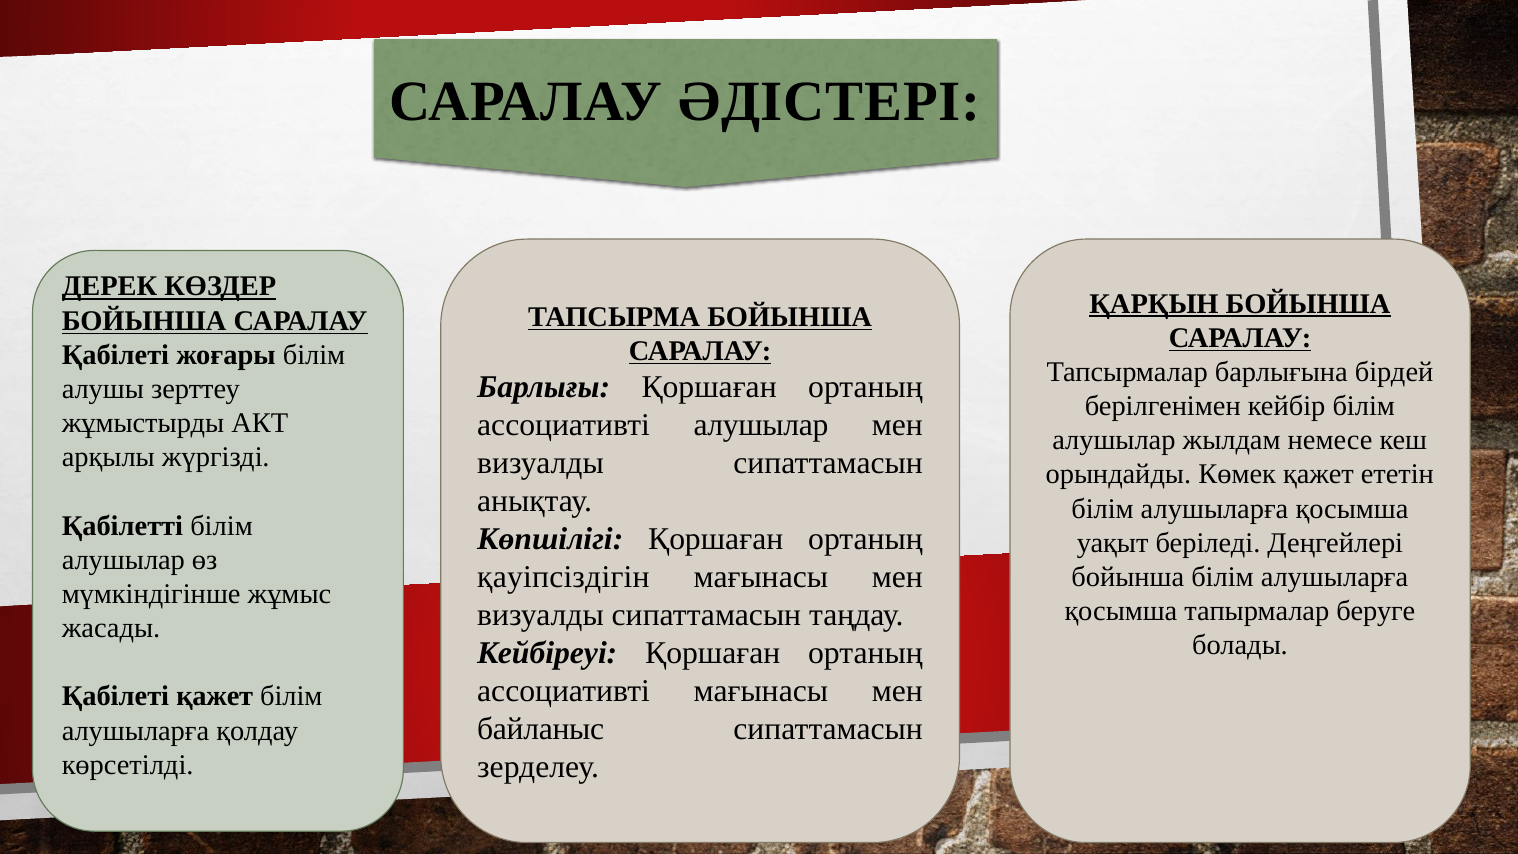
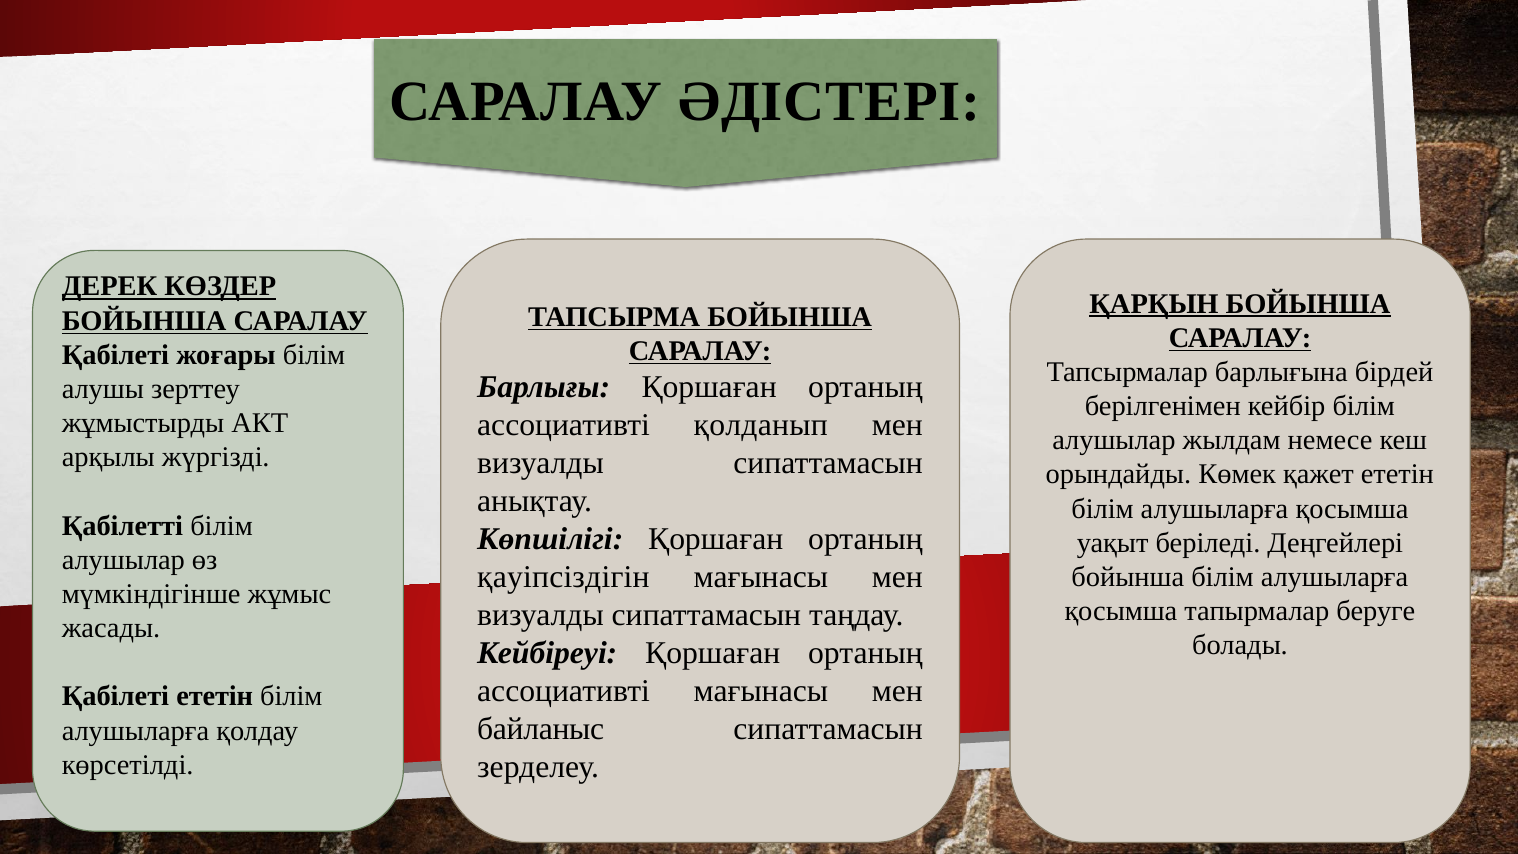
ассоциативті алушылар: алушылар -> қолданып
Қабілеті қажет: қажет -> ететін
